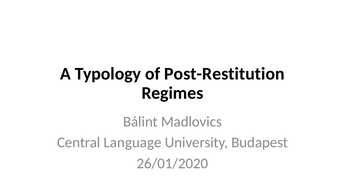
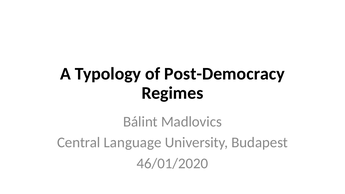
Post-Restitution: Post-Restitution -> Post-Democracy
26/01/2020: 26/01/2020 -> 46/01/2020
